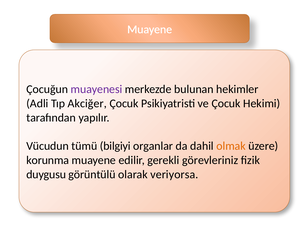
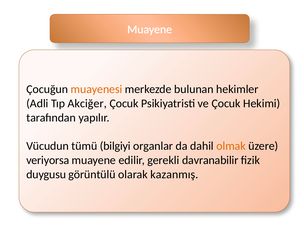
muayenesi colour: purple -> orange
korunma: korunma -> veriyorsa
görevleriniz: görevleriniz -> davranabilir
veriyorsa: veriyorsa -> kazanmış
